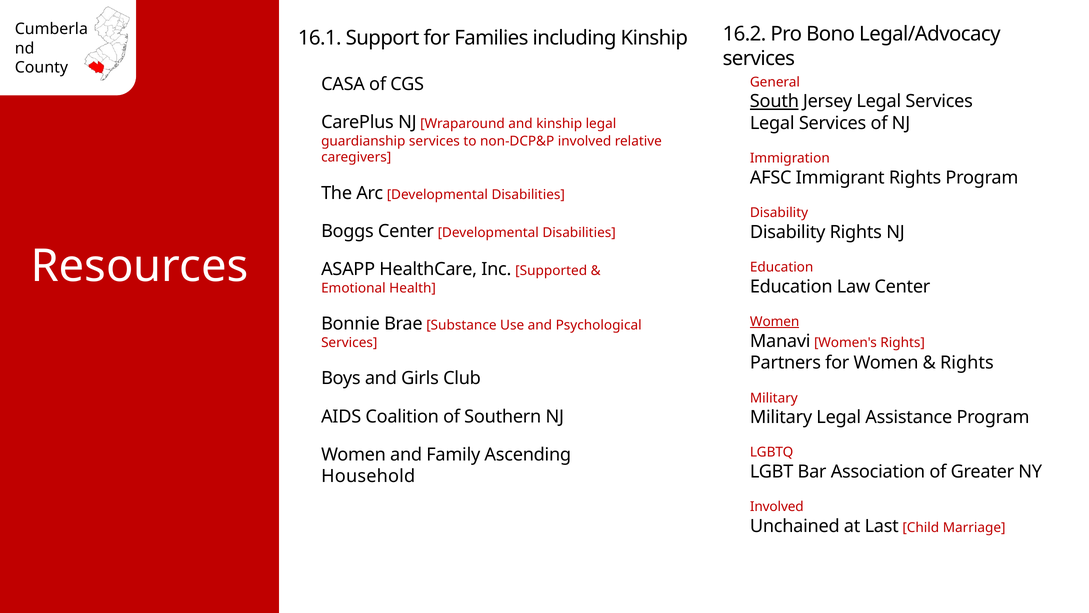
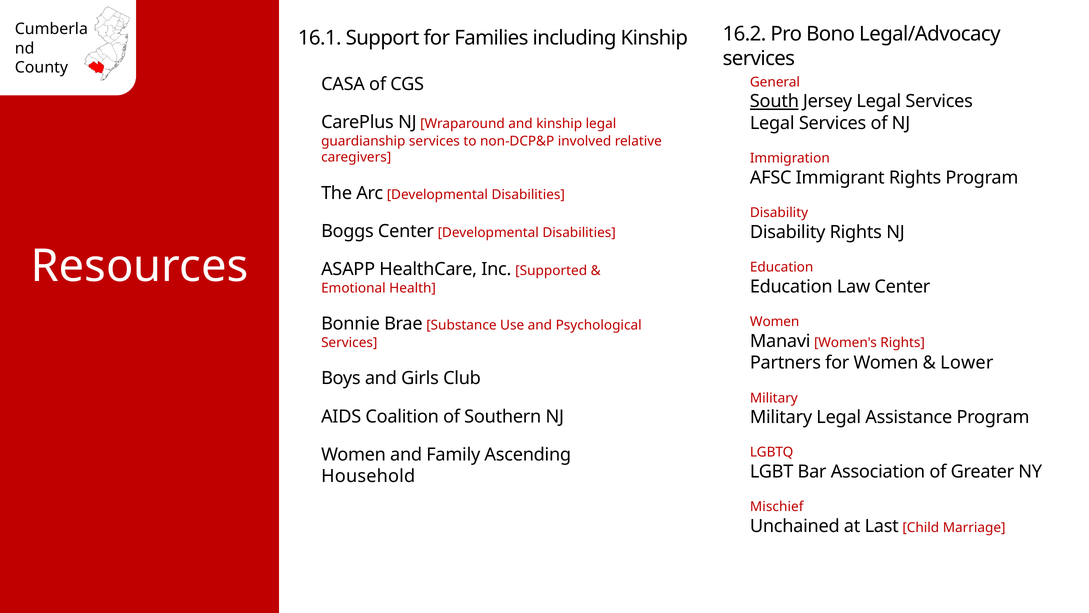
Women at (775, 322) underline: present -> none
Rights at (967, 363): Rights -> Lower
Involved at (777, 507): Involved -> Mischief
